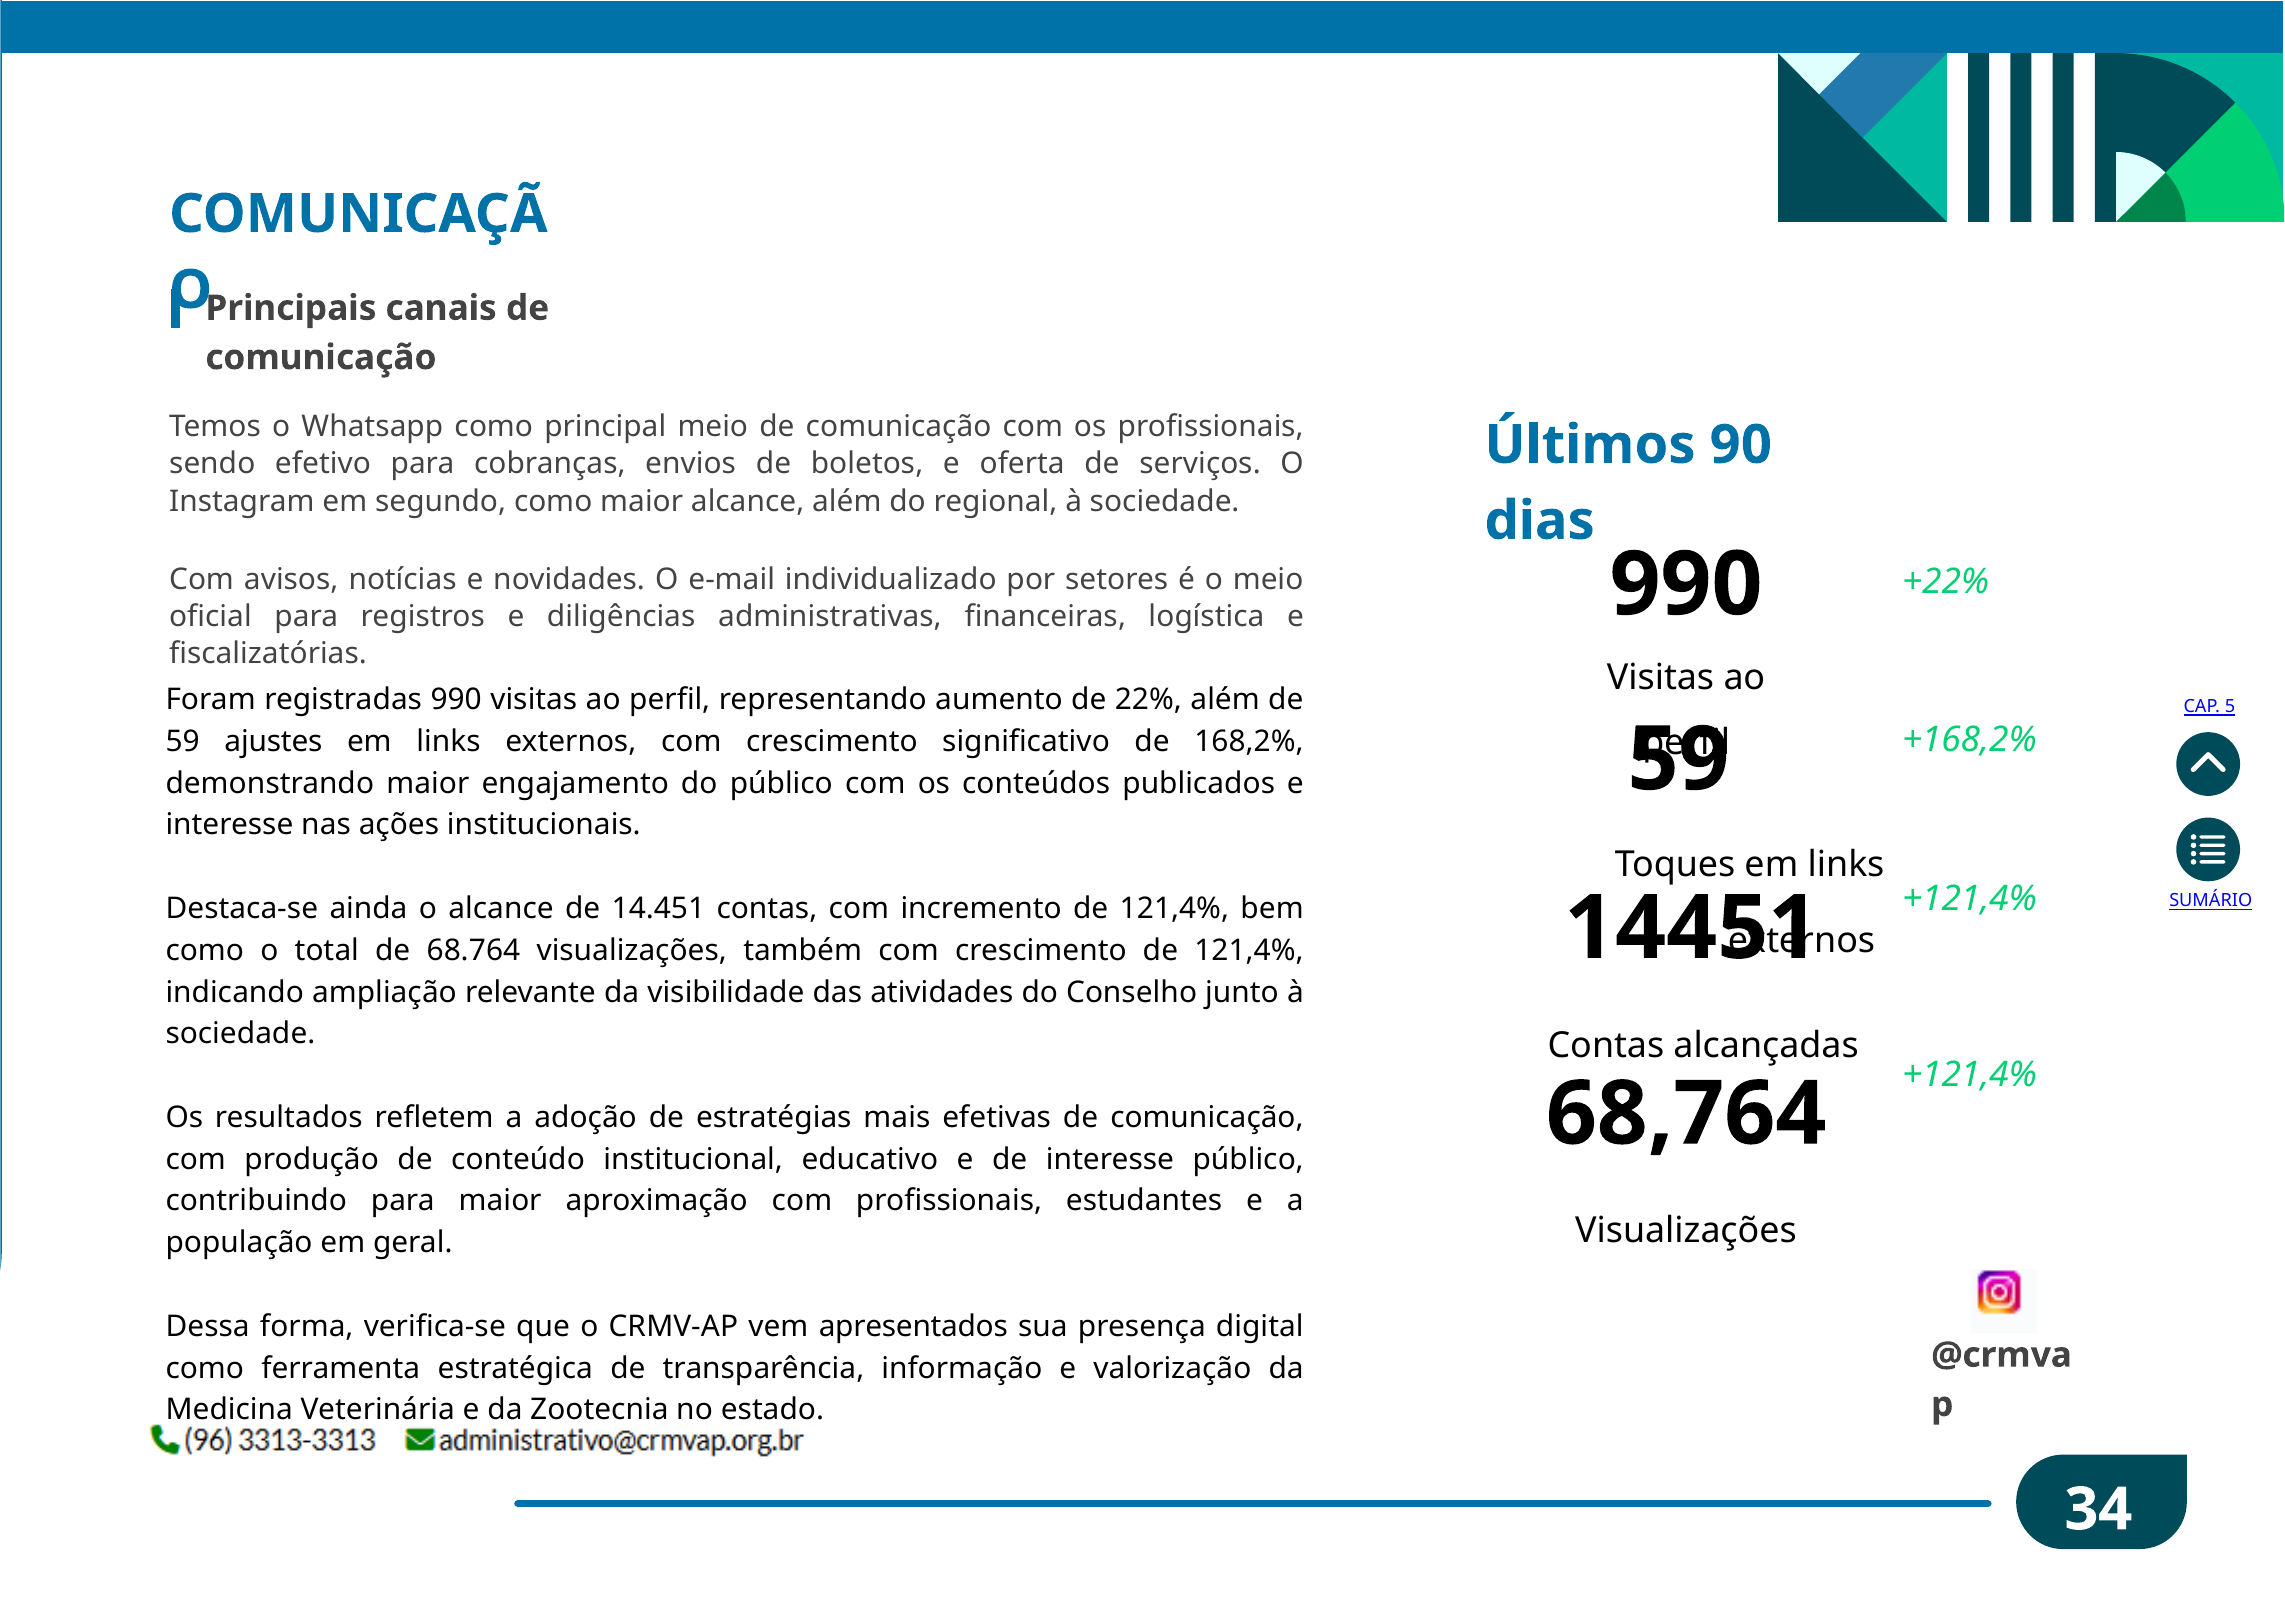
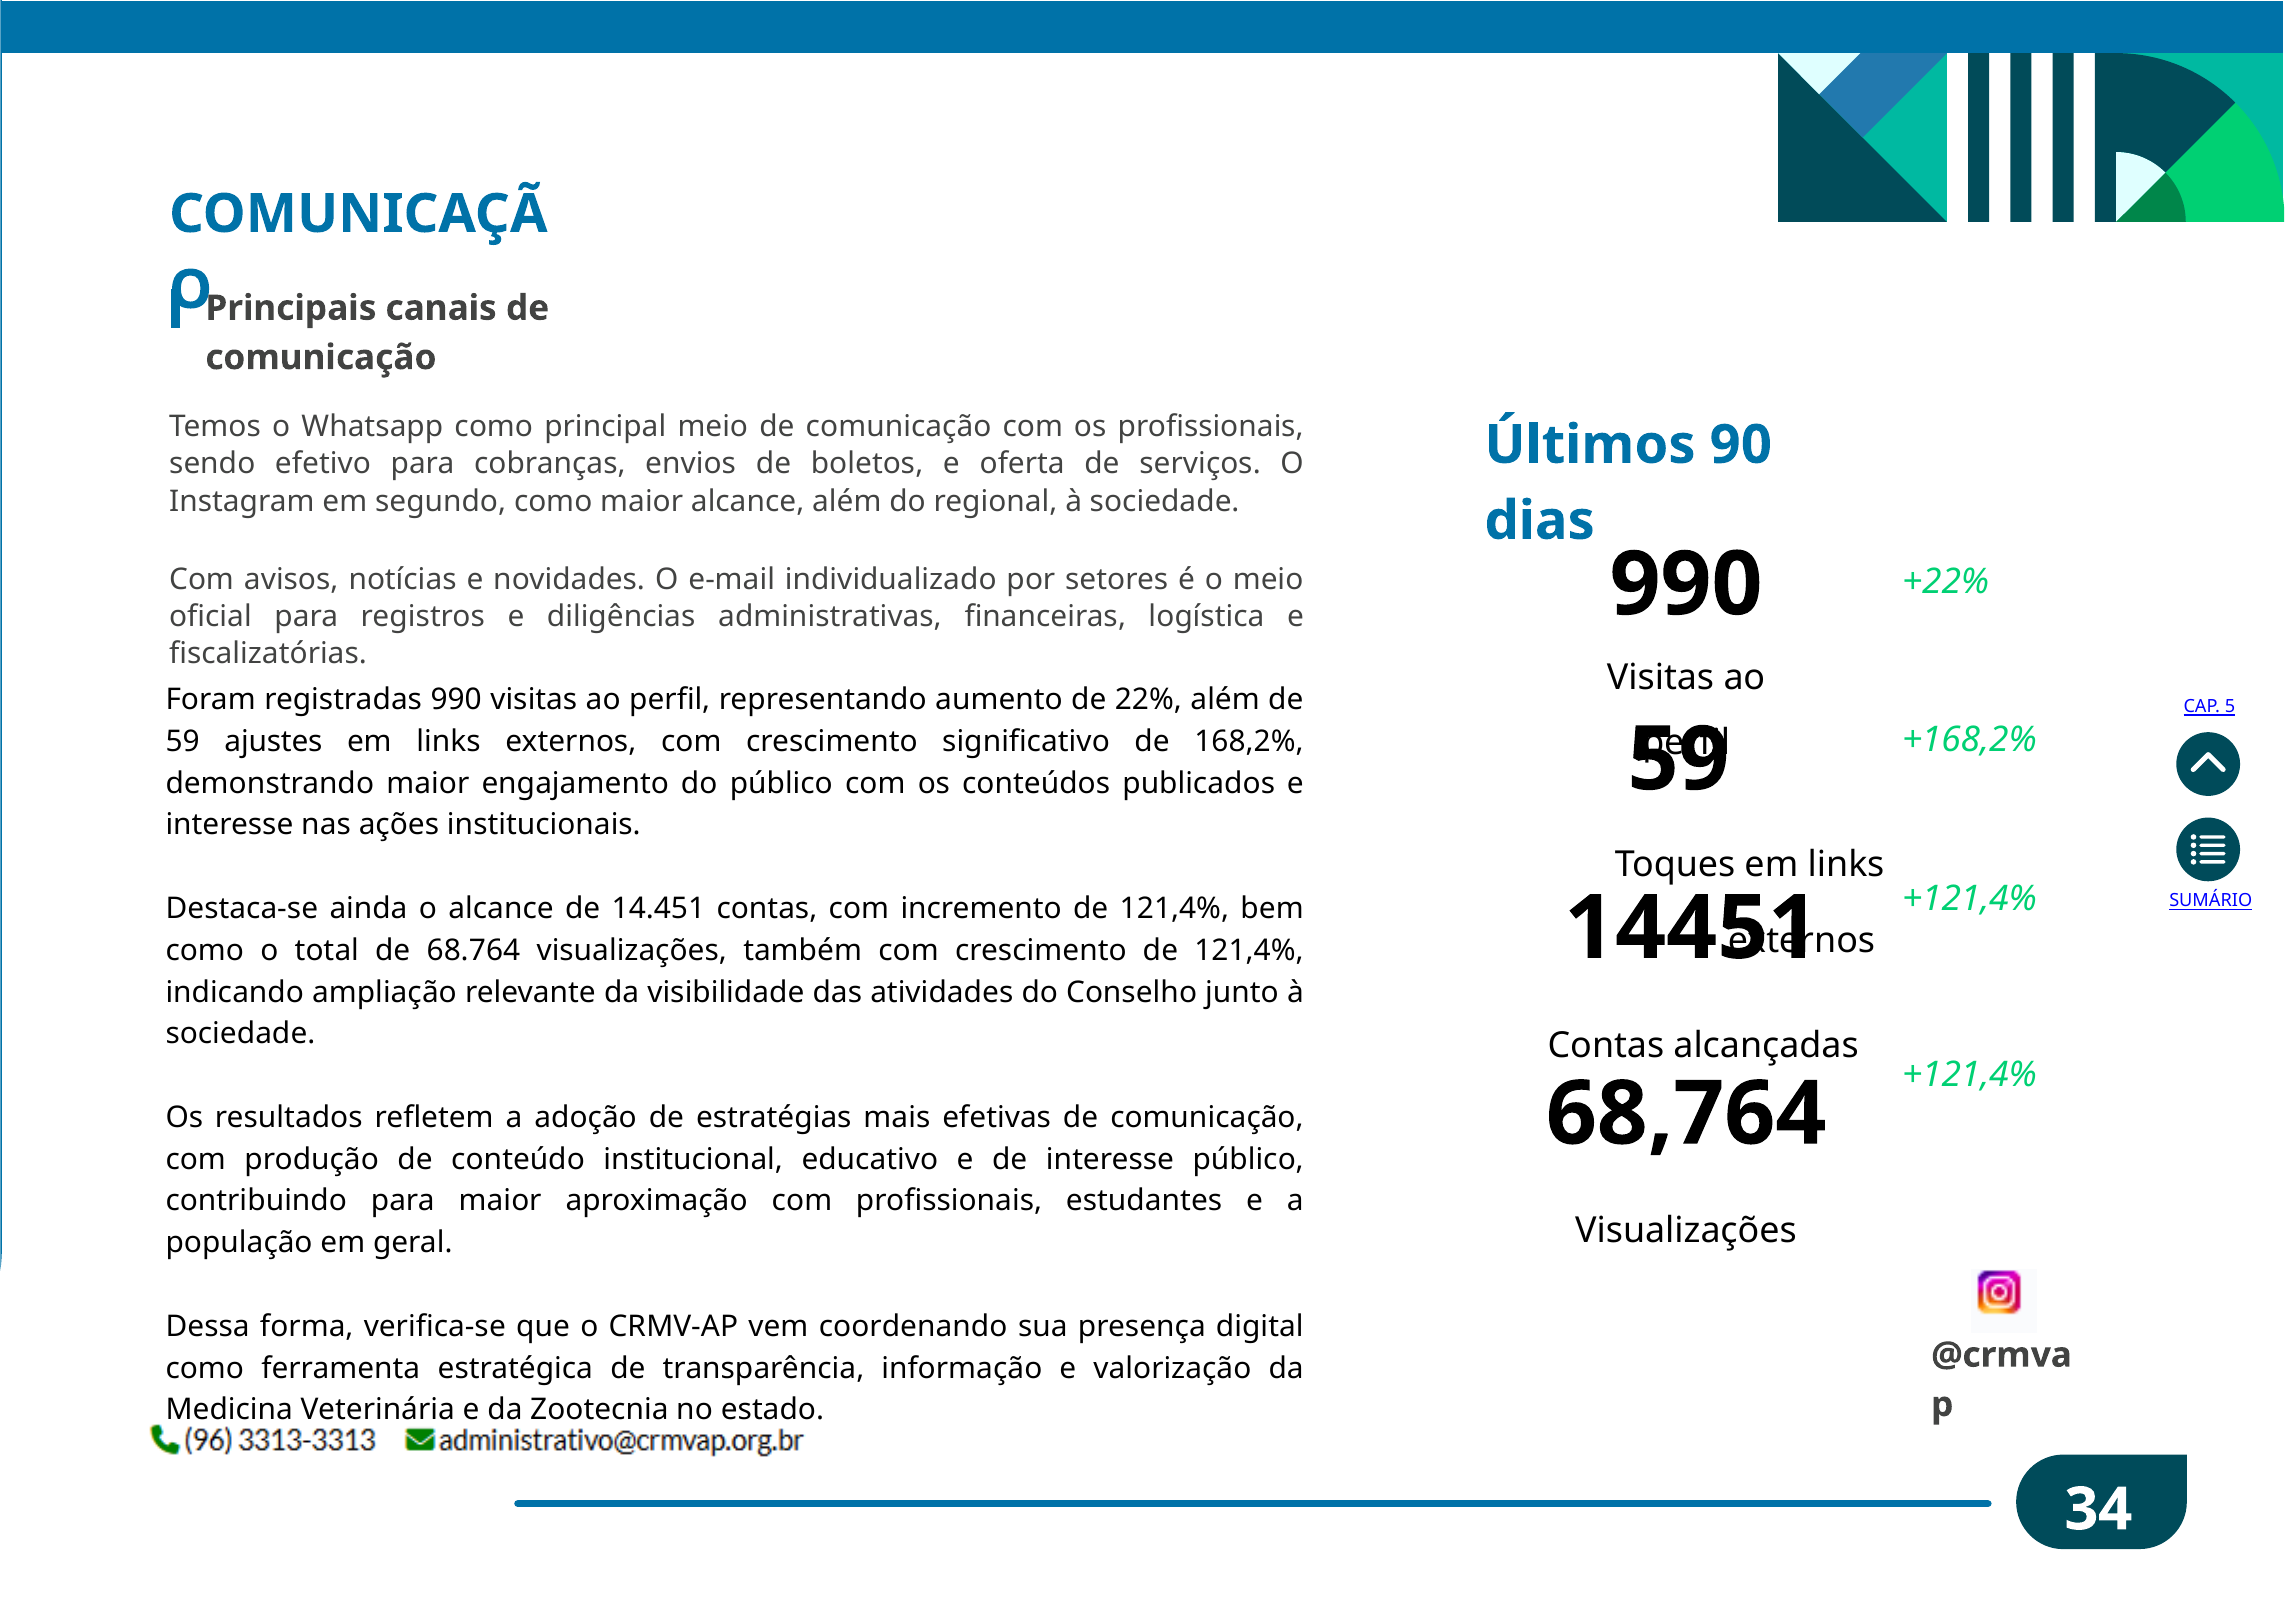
apresentados: apresentados -> coordenando
